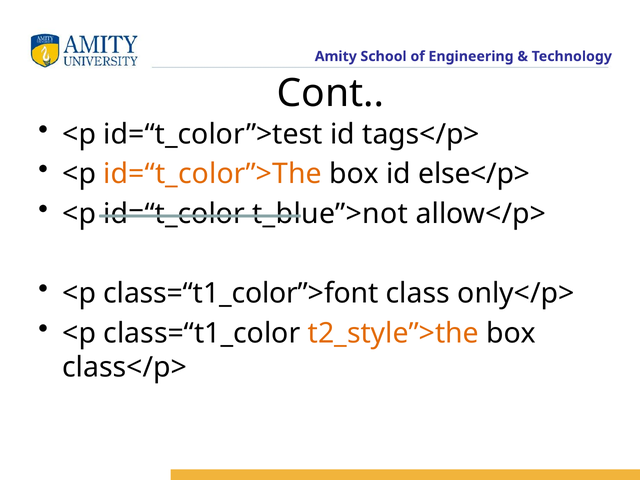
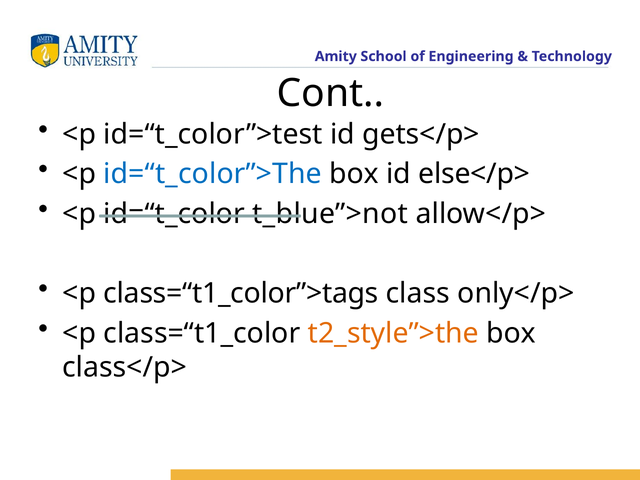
tags</p>: tags</p> -> gets</p>
id=“t_color”>The colour: orange -> blue
class=“t1_color”>font: class=“t1_color”>font -> class=“t1_color”>tags
